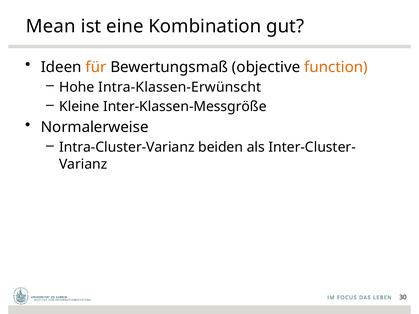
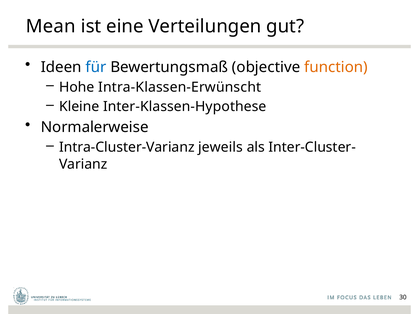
Kombination: Kombination -> Verteilungen
für colour: orange -> blue
Inter-Klassen-Messgröße: Inter-Klassen-Messgröße -> Inter-Klassen-Hypothese
beiden: beiden -> jeweils
